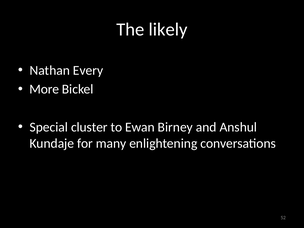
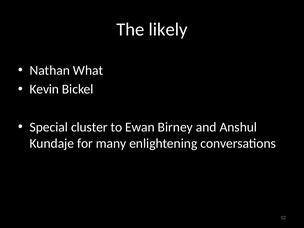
Every: Every -> What
More: More -> Kevin
